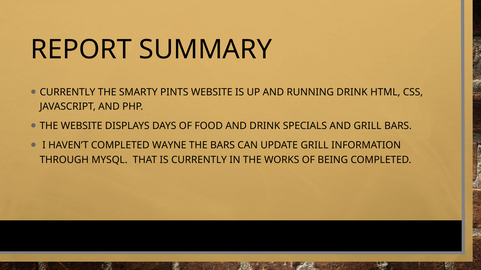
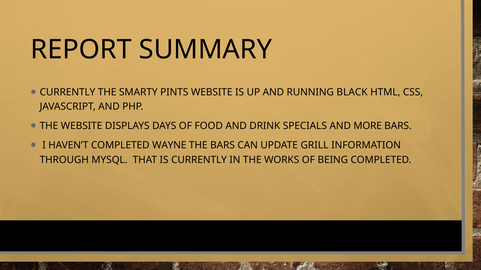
RUNNING DRINK: DRINK -> BLACK
AND GRILL: GRILL -> MORE
